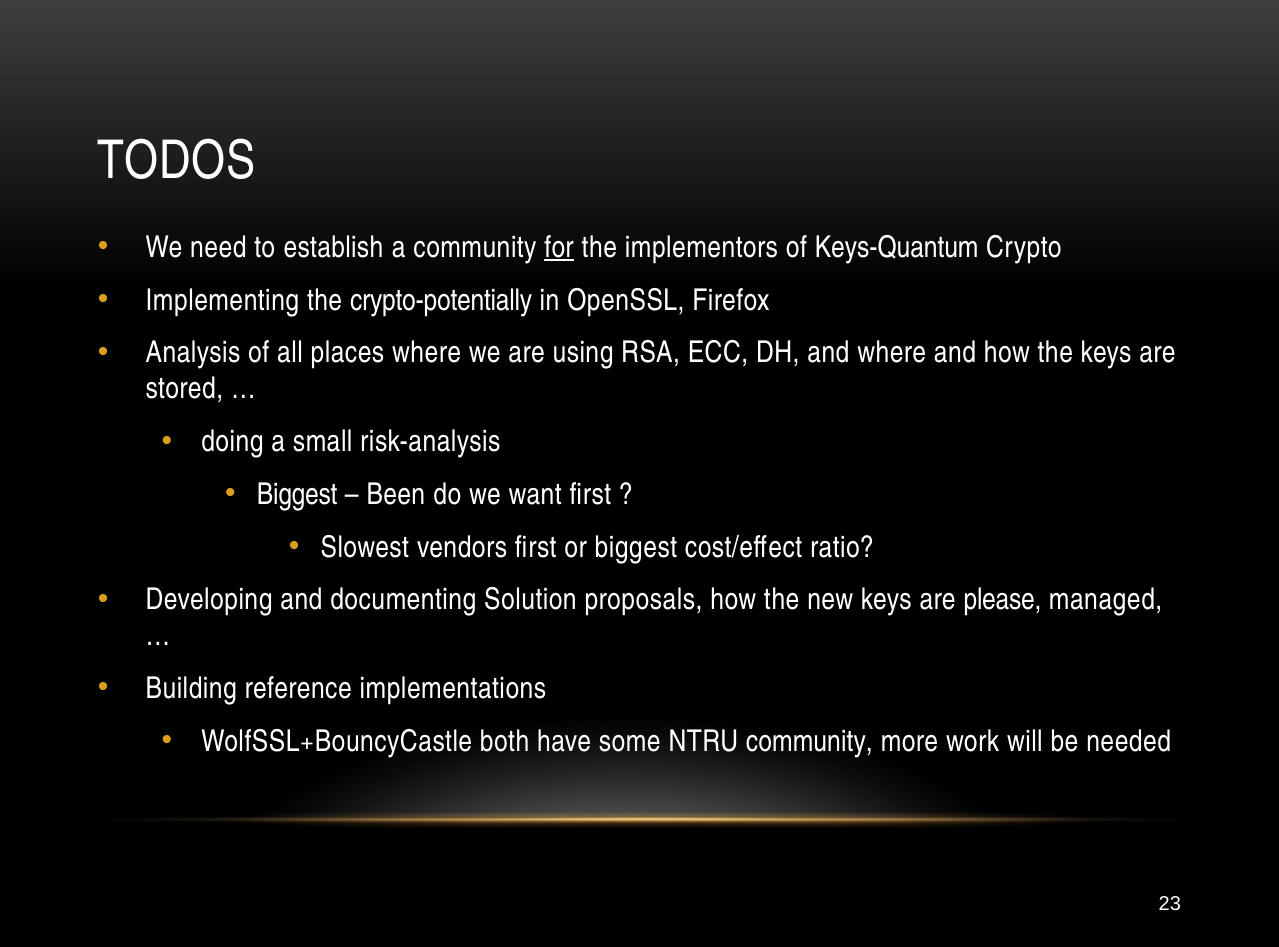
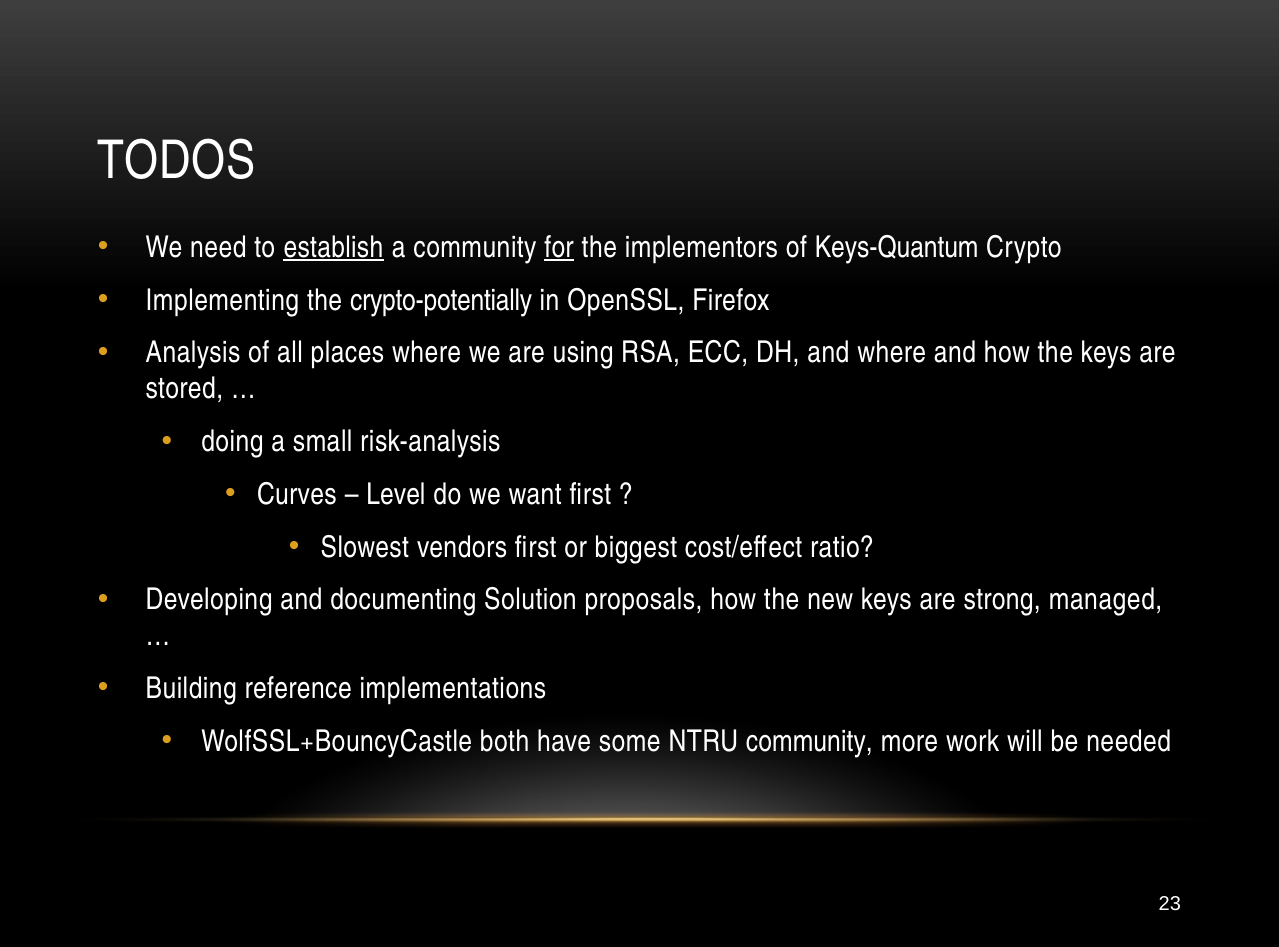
establish underline: none -> present
Biggest at (297, 494): Biggest -> Curves
Been: Been -> Level
please: please -> strong
